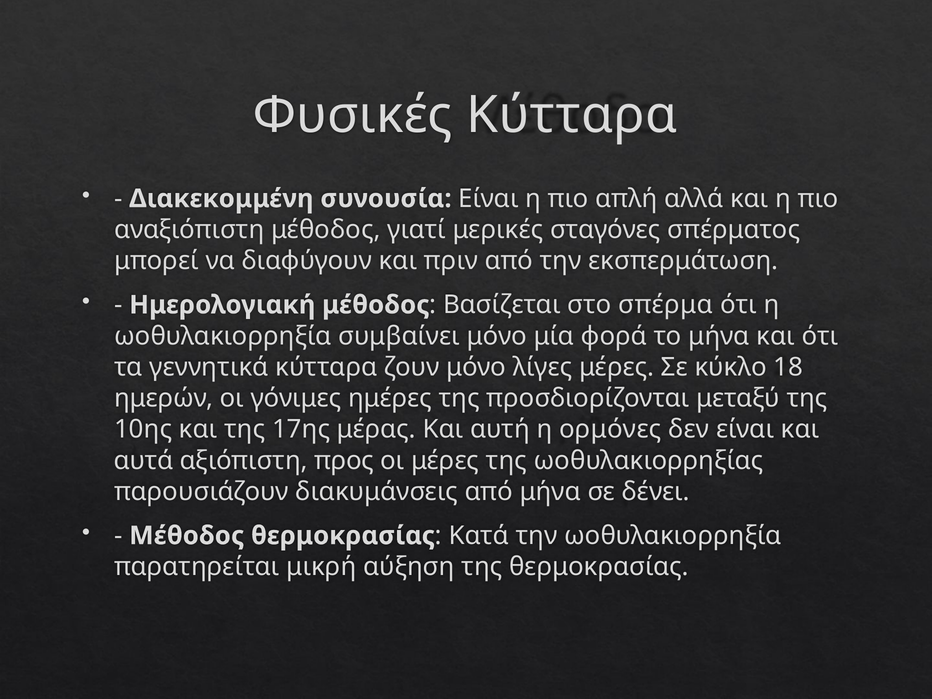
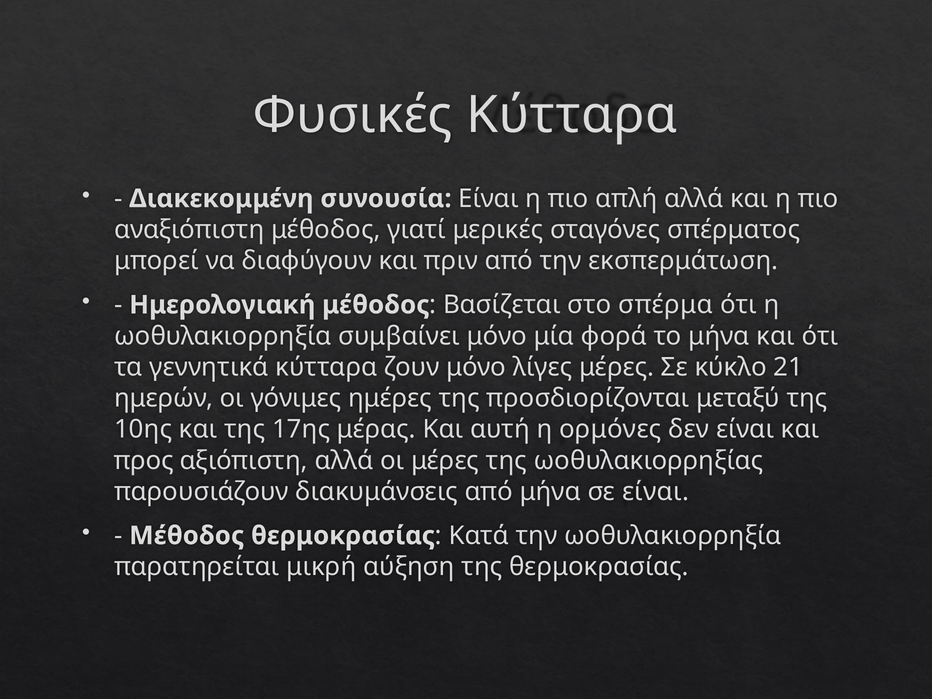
18: 18 -> 21
αυτά: αυτά -> προς
αξιόπιστη προς: προς -> αλλά
σε δένει: δένει -> είναι
